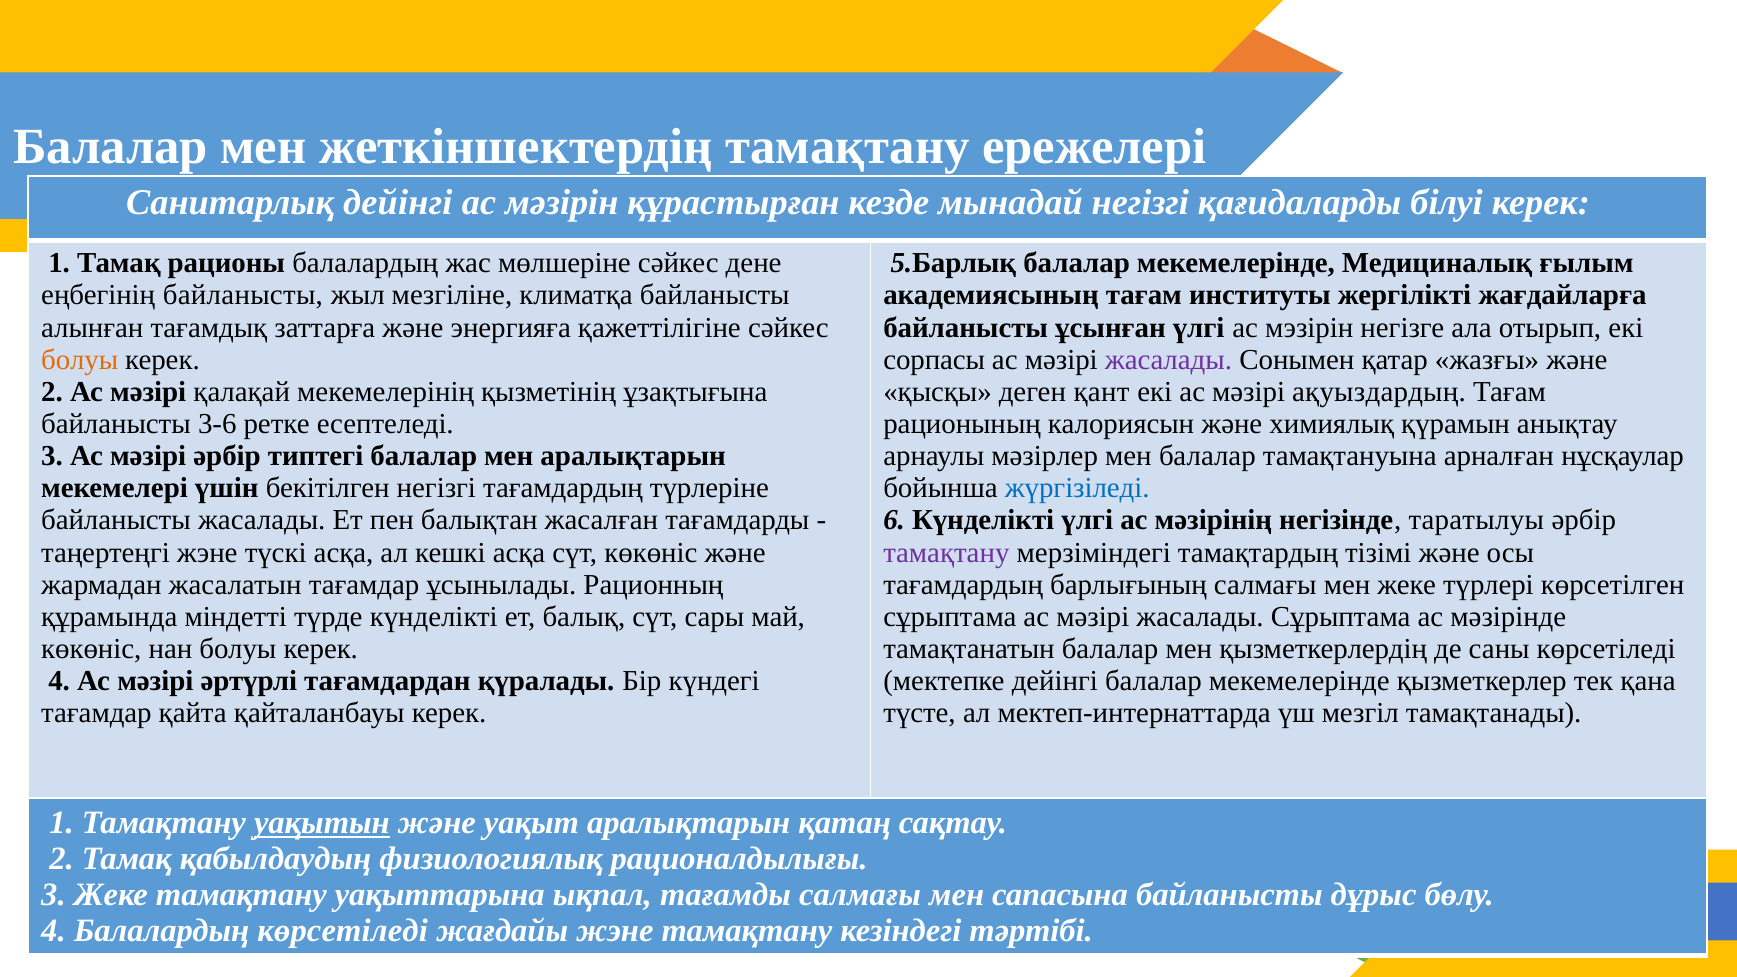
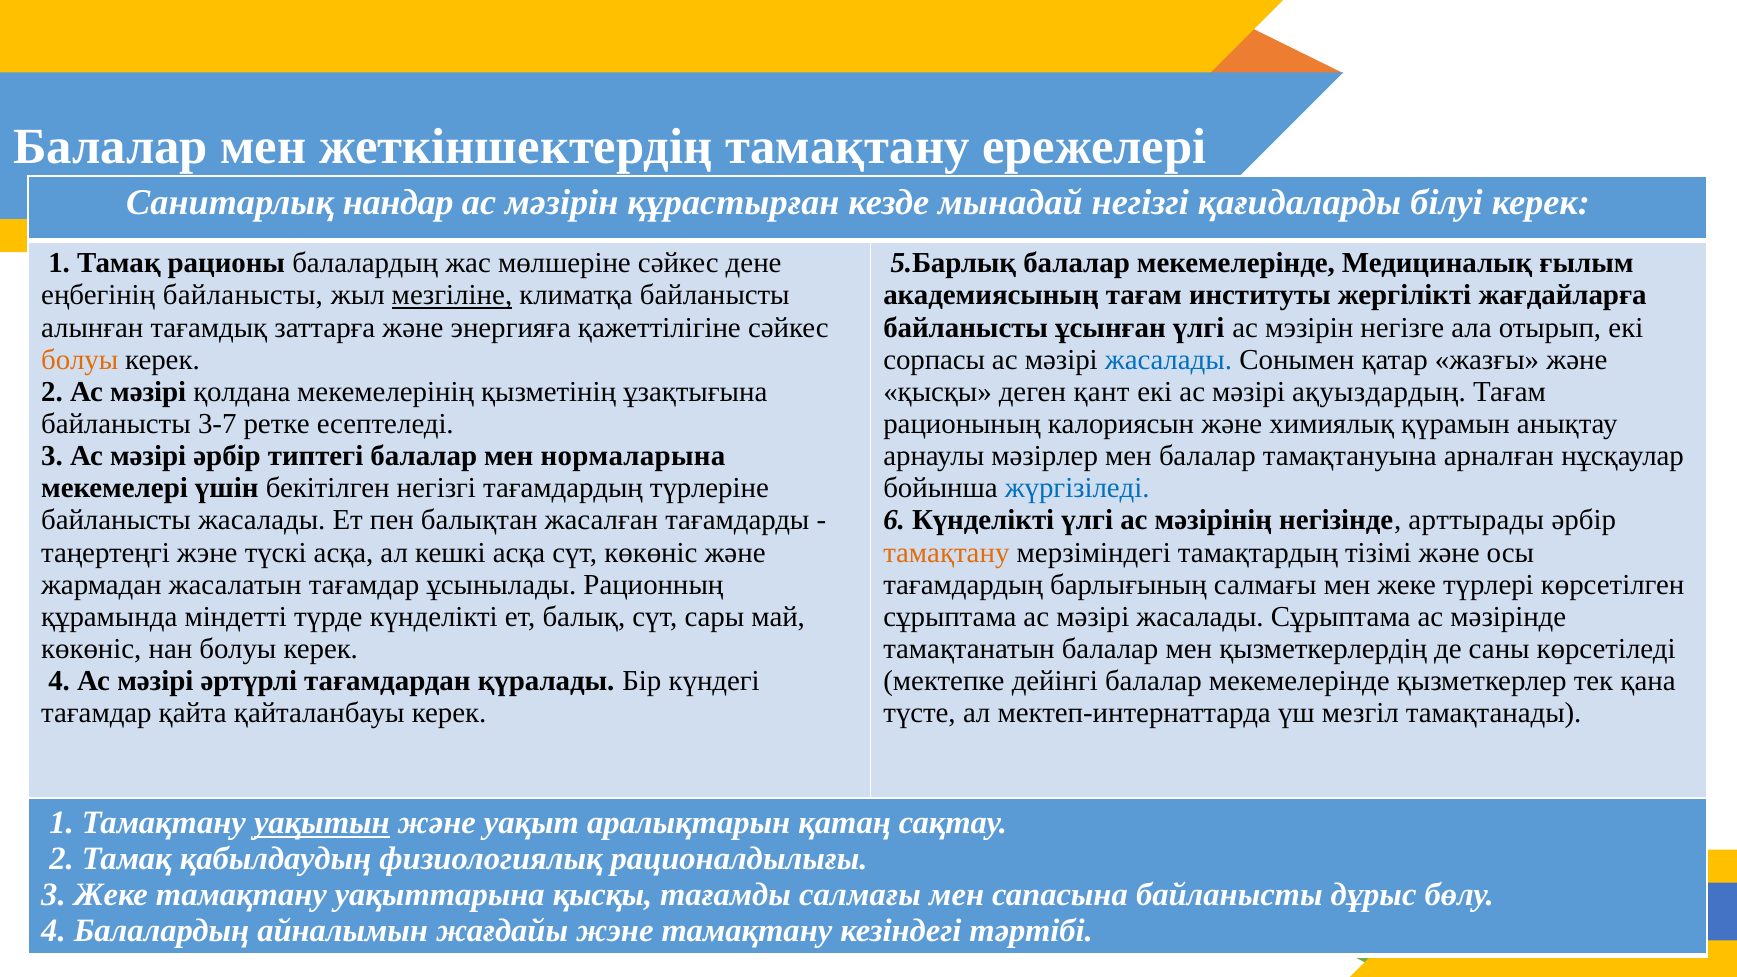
Санитарлық дейінгі: дейінгі -> нандар
мезгіліне underline: none -> present
жасалады at (1169, 360) colour: purple -> blue
қалақай: қалақай -> қолдана
3-6: 3-6 -> 3-7
мен аралықтарын: аралықтарын -> нормаларына
таратылуы: таратылуы -> арттырады
тамақтану at (946, 553) colour: purple -> orange
уақыттарына ықпал: ықпал -> қысқы
Балалардың көрсетіледі: көрсетіледі -> айналымын
